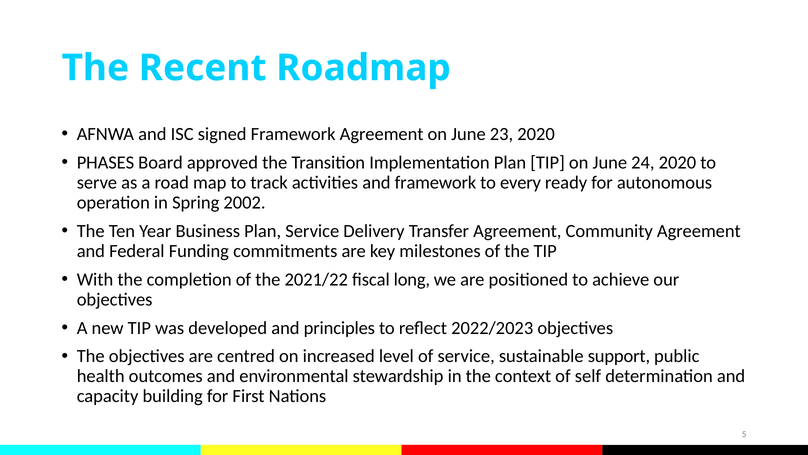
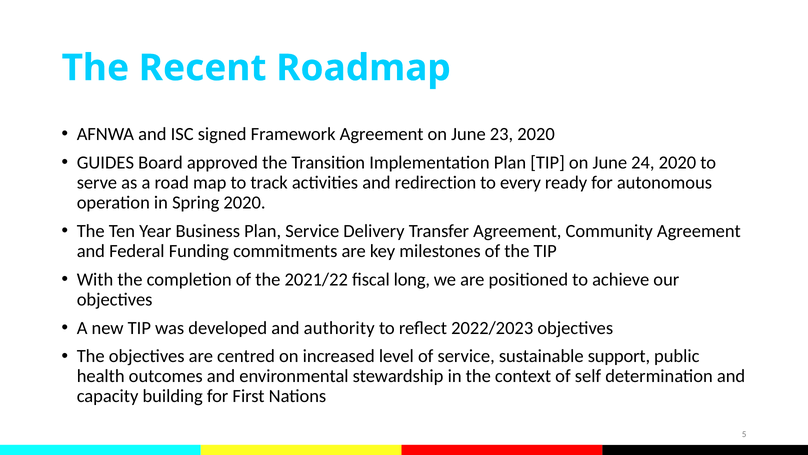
PHASES: PHASES -> GUIDES
and framework: framework -> redirection
Spring 2002: 2002 -> 2020
principles: principles -> authority
